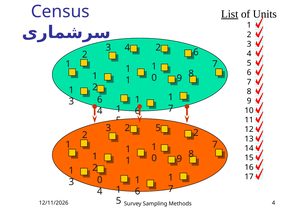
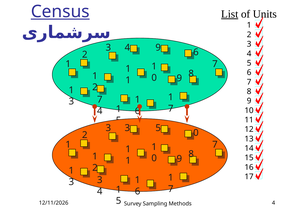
Census underline: none -> present
4 2: 2 -> 9
3 6: 6 -> 7
2 at (127, 128): 2 -> 3
5 2: 2 -> 0
0 at (100, 180): 0 -> 3
